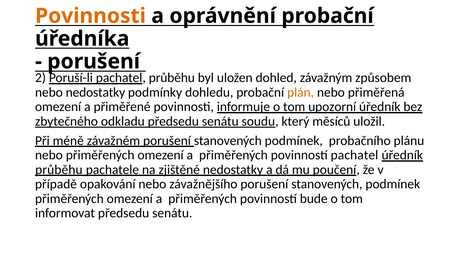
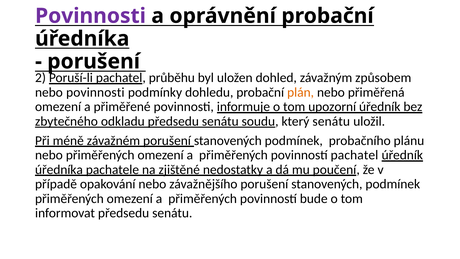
Povinnosti at (90, 16) colour: orange -> purple
nebo nedostatky: nedostatky -> povinnosti
který měsíců: měsíců -> senátu
průběhu at (59, 170): průběhu -> úředníka
